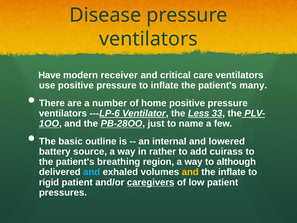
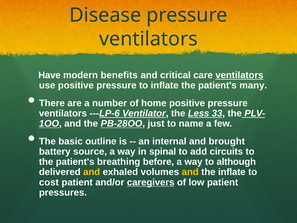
receiver: receiver -> benefits
ventilators at (239, 75) underline: none -> present
lowered: lowered -> brought
rather: rather -> spinal
cuirass: cuirass -> circuits
region: region -> before
and at (92, 172) colour: light blue -> yellow
rigid: rigid -> cost
